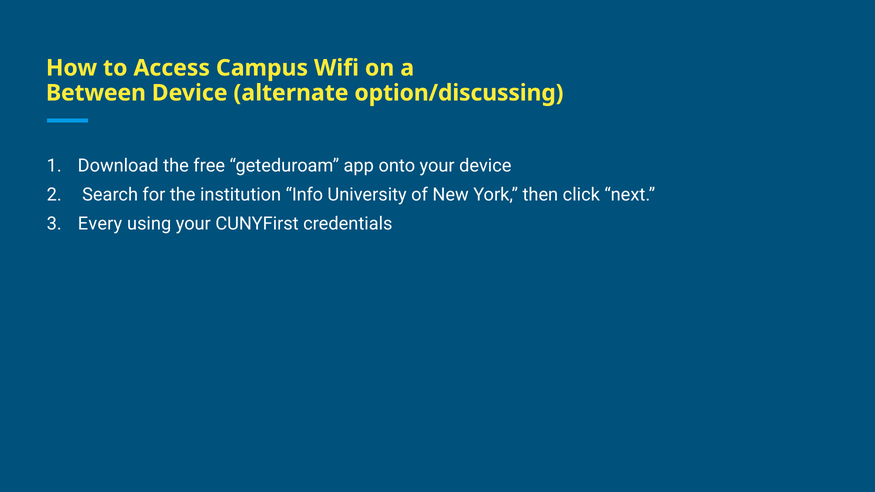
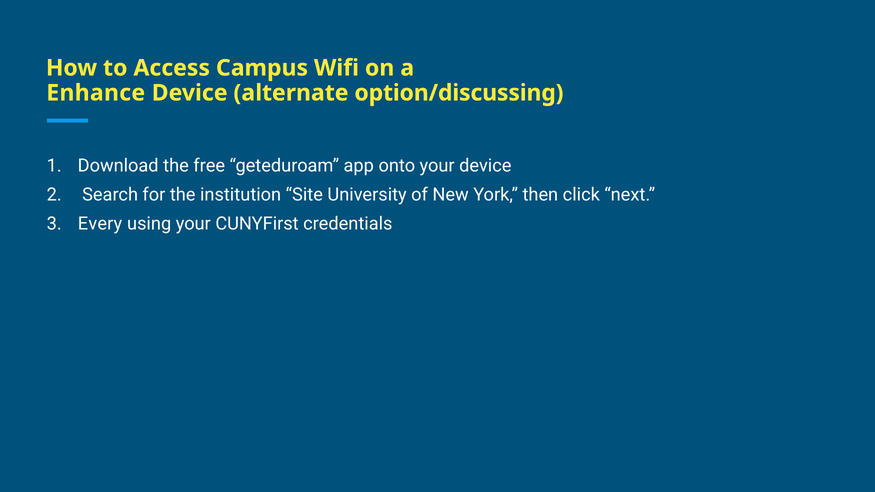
Between: Between -> Enhance
Info: Info -> Site
